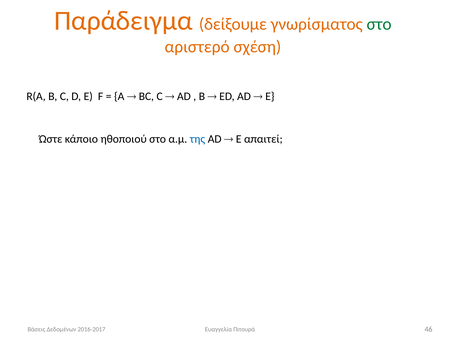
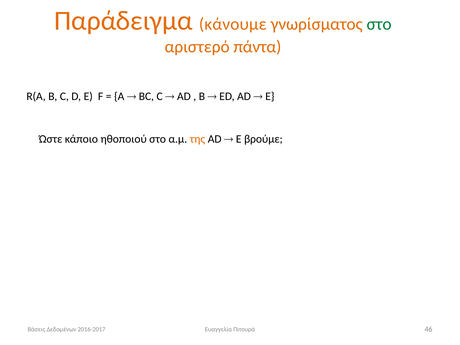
δείξουμε: δείξουμε -> κάνουμε
σχέση: σχέση -> πάντα
της colour: blue -> orange
απαιτεί: απαιτεί -> βρούμε
